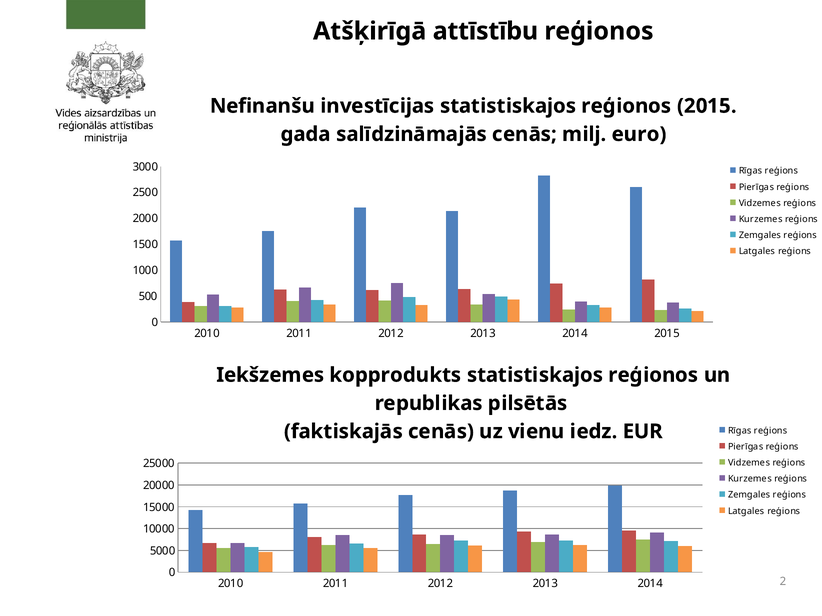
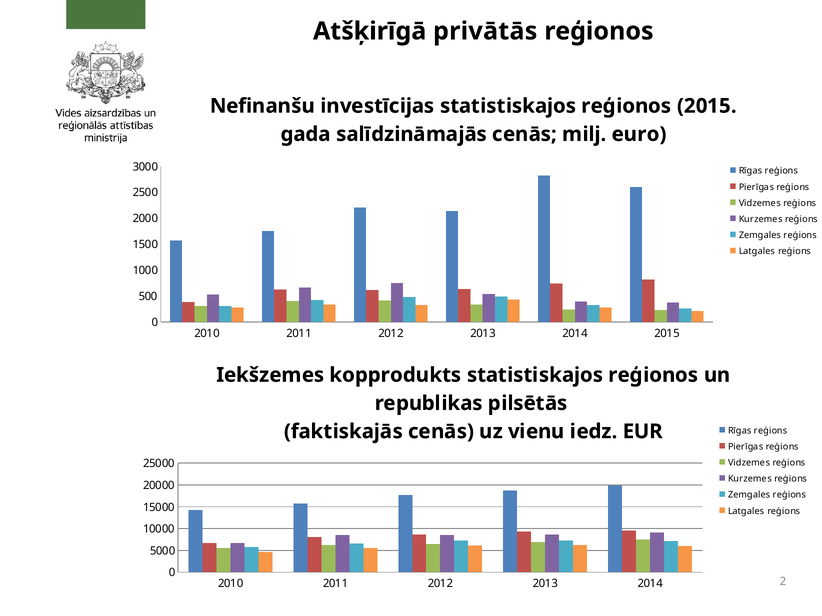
attīstību: attīstību -> privātās
